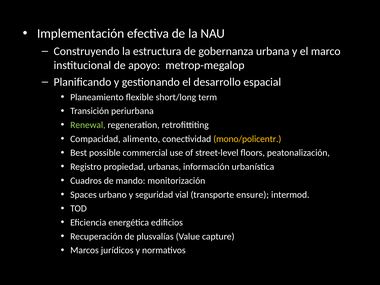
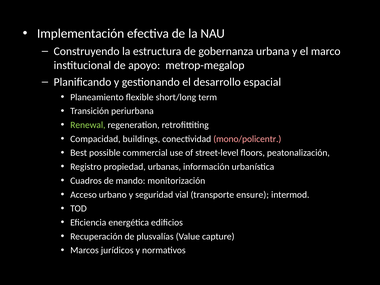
alimento: alimento -> buildings
mono/policentr colour: yellow -> pink
Spaces: Spaces -> Acceso
